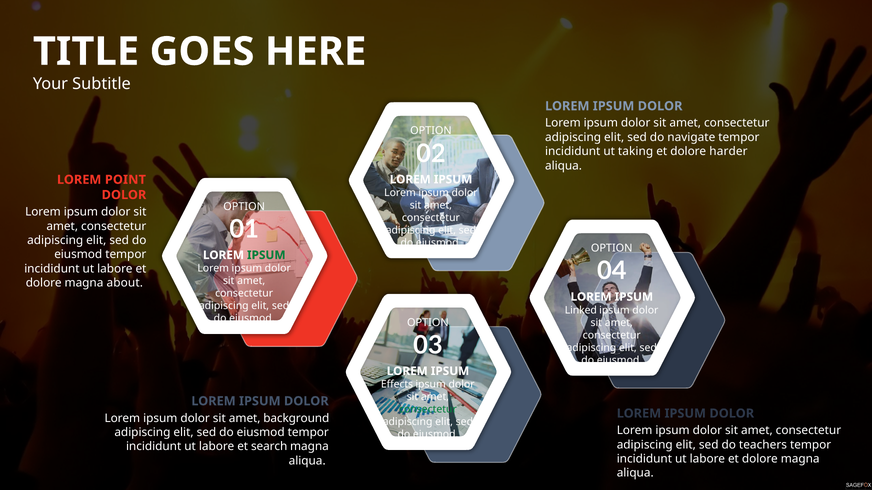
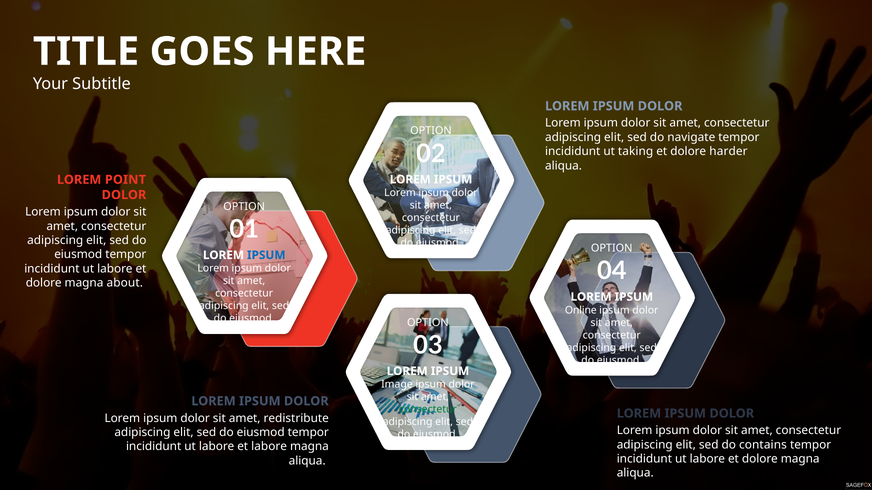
IPSUM at (266, 255) colour: green -> blue
Linked: Linked -> Online
Effects: Effects -> Image
background: background -> redistribute
teachers: teachers -> contains
et search: search -> labore
